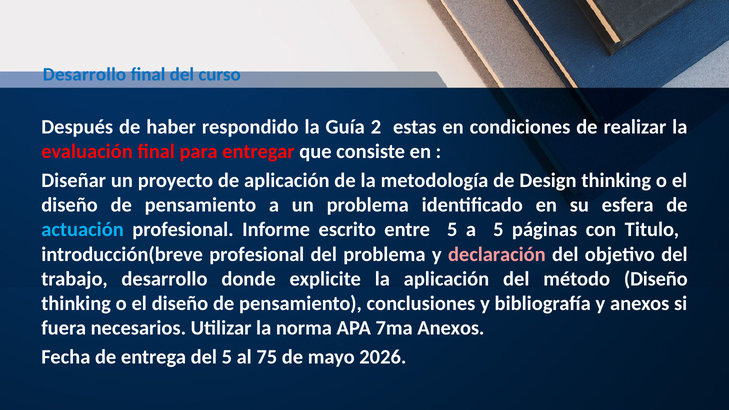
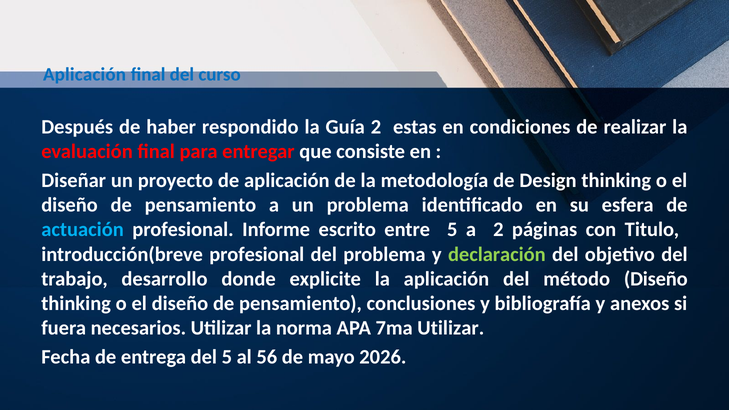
Desarrollo at (85, 74): Desarrollo -> Aplicación
a 5: 5 -> 2
declaración colour: pink -> light green
7ma Anexos: Anexos -> Utilizar
75: 75 -> 56
